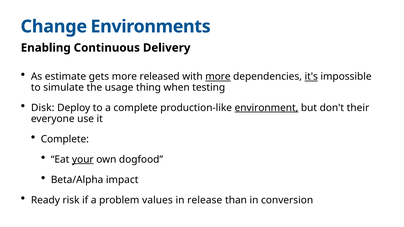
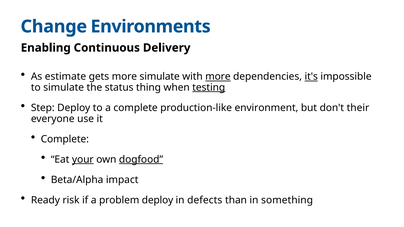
more released: released -> simulate
usage: usage -> status
testing underline: none -> present
Disk: Disk -> Step
environment underline: present -> none
dogfood underline: none -> present
problem values: values -> deploy
release: release -> defects
conversion: conversion -> something
